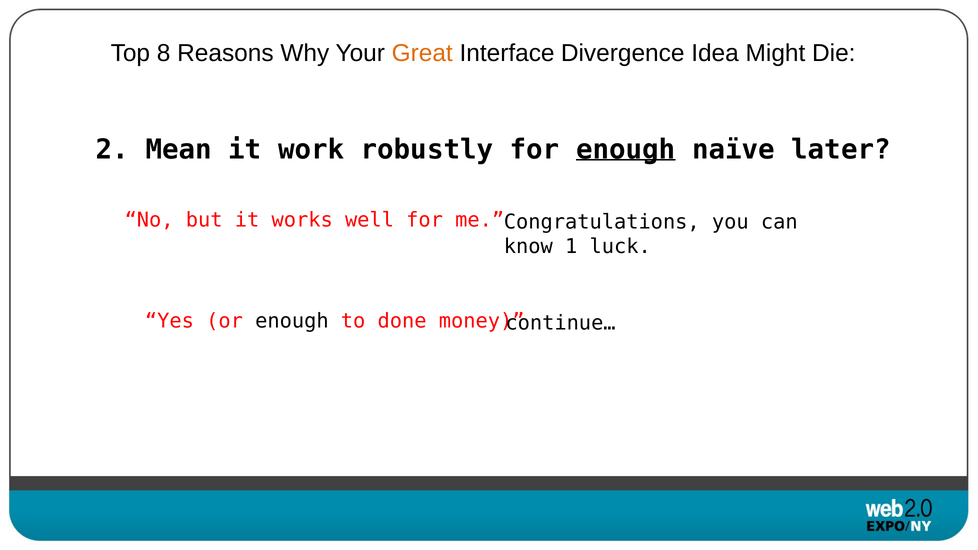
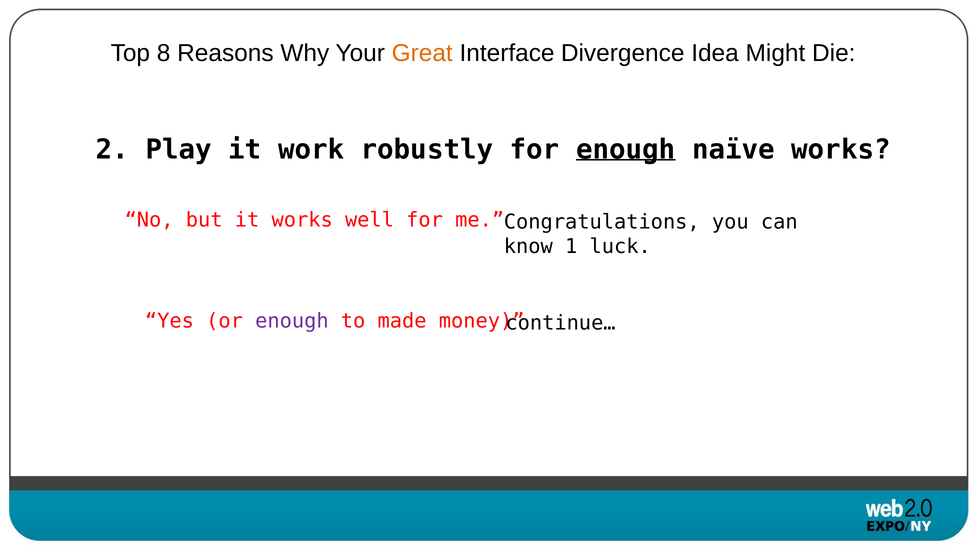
Mean: Mean -> Play
naïve later: later -> works
enough at (292, 321) colour: black -> purple
done: done -> made
